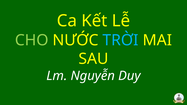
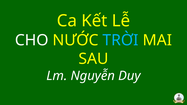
CHO colour: light green -> white
